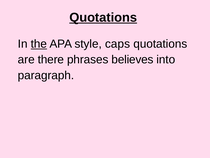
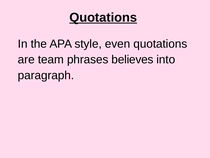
the underline: present -> none
caps: caps -> even
there: there -> team
